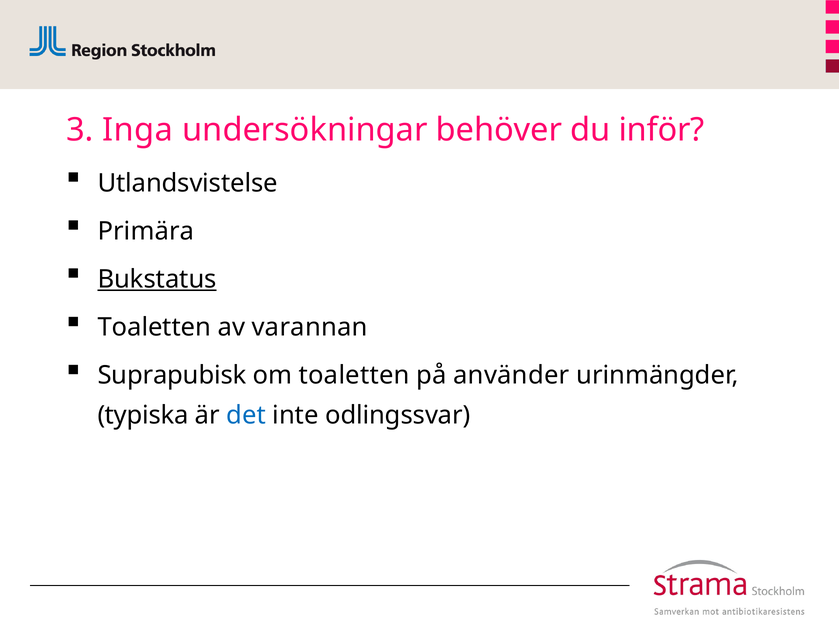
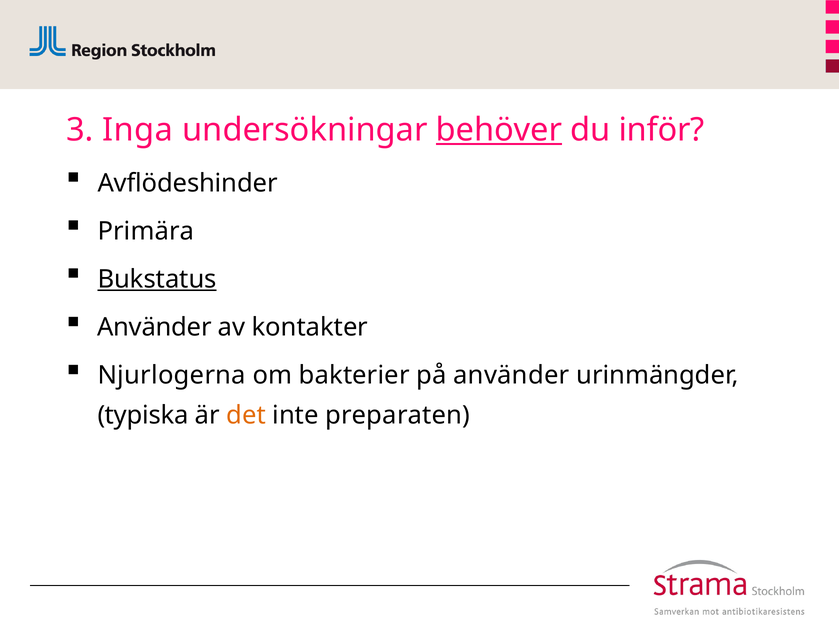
behöver underline: none -> present
Utlandsvistelse: Utlandsvistelse -> Avflödeshinder
Toaletten at (154, 328): Toaletten -> Använder
varannan: varannan -> kontakter
Suprapubisk: Suprapubisk -> Njurlogerna
om toaletten: toaletten -> bakterier
det colour: blue -> orange
odlingssvar: odlingssvar -> preparaten
